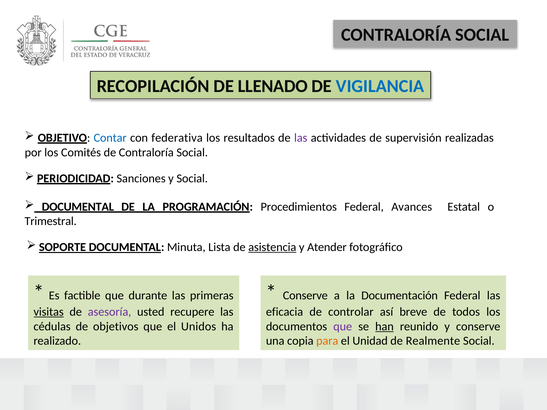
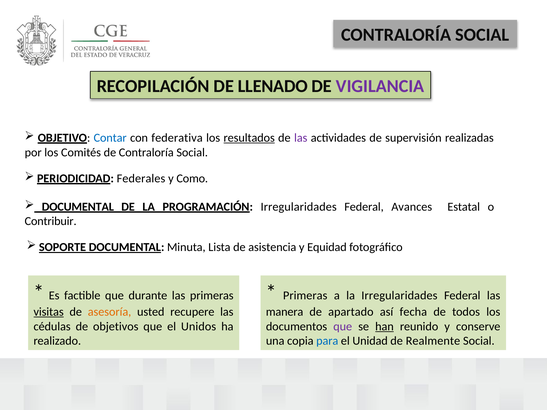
VIGILANCIA colour: blue -> purple
resultados underline: none -> present
Sanciones: Sanciones -> Federales
y Social: Social -> Como
PROGRAMACIÓN Procedimientos: Procedimientos -> Irregularidades
Trimestral: Trimestral -> Contribuir
asistencia underline: present -> none
Atender: Atender -> Equidad
Conserve at (305, 296): Conserve -> Primeras
la Documentación: Documentación -> Irregularidades
asesoría colour: purple -> orange
eficacia: eficacia -> manera
controlar: controlar -> apartado
breve: breve -> fecha
para colour: orange -> blue
